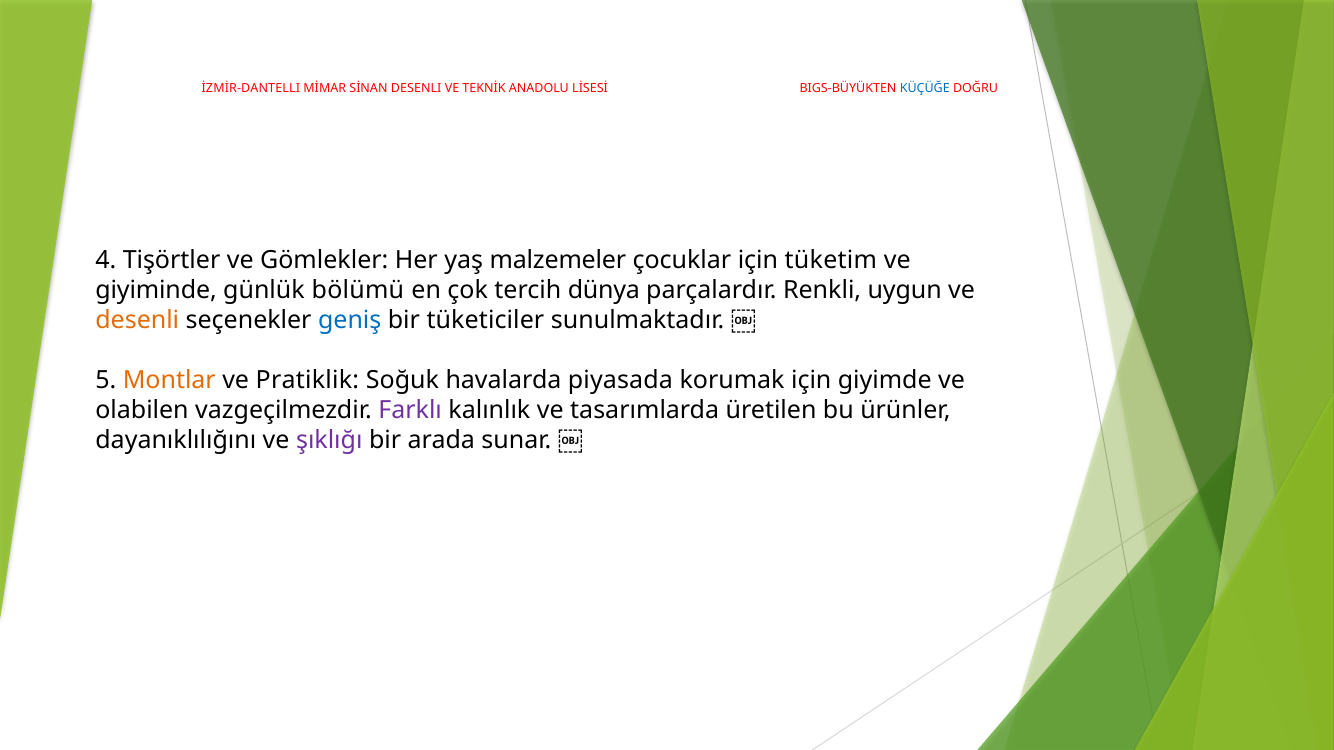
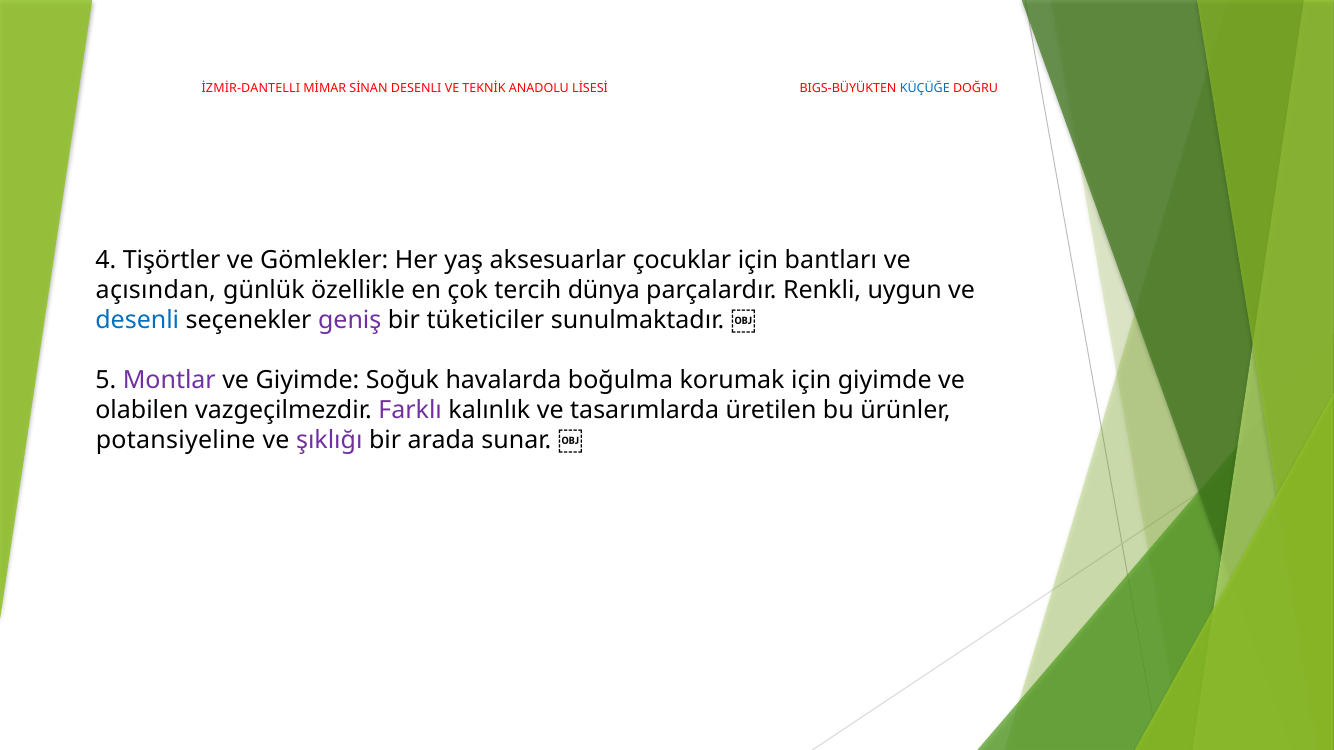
malzemeler: malzemeler -> aksesuarlar
tüketim: tüketim -> bantları
giyiminde: giyiminde -> açısından
bölümü: bölümü -> özellikle
desenli at (137, 321) colour: orange -> blue
geniş colour: blue -> purple
Montlar colour: orange -> purple
ve Pratiklik: Pratiklik -> Giyimde
piyasada: piyasada -> boğulma
dayanıklılığını: dayanıklılığını -> potansiyeline
